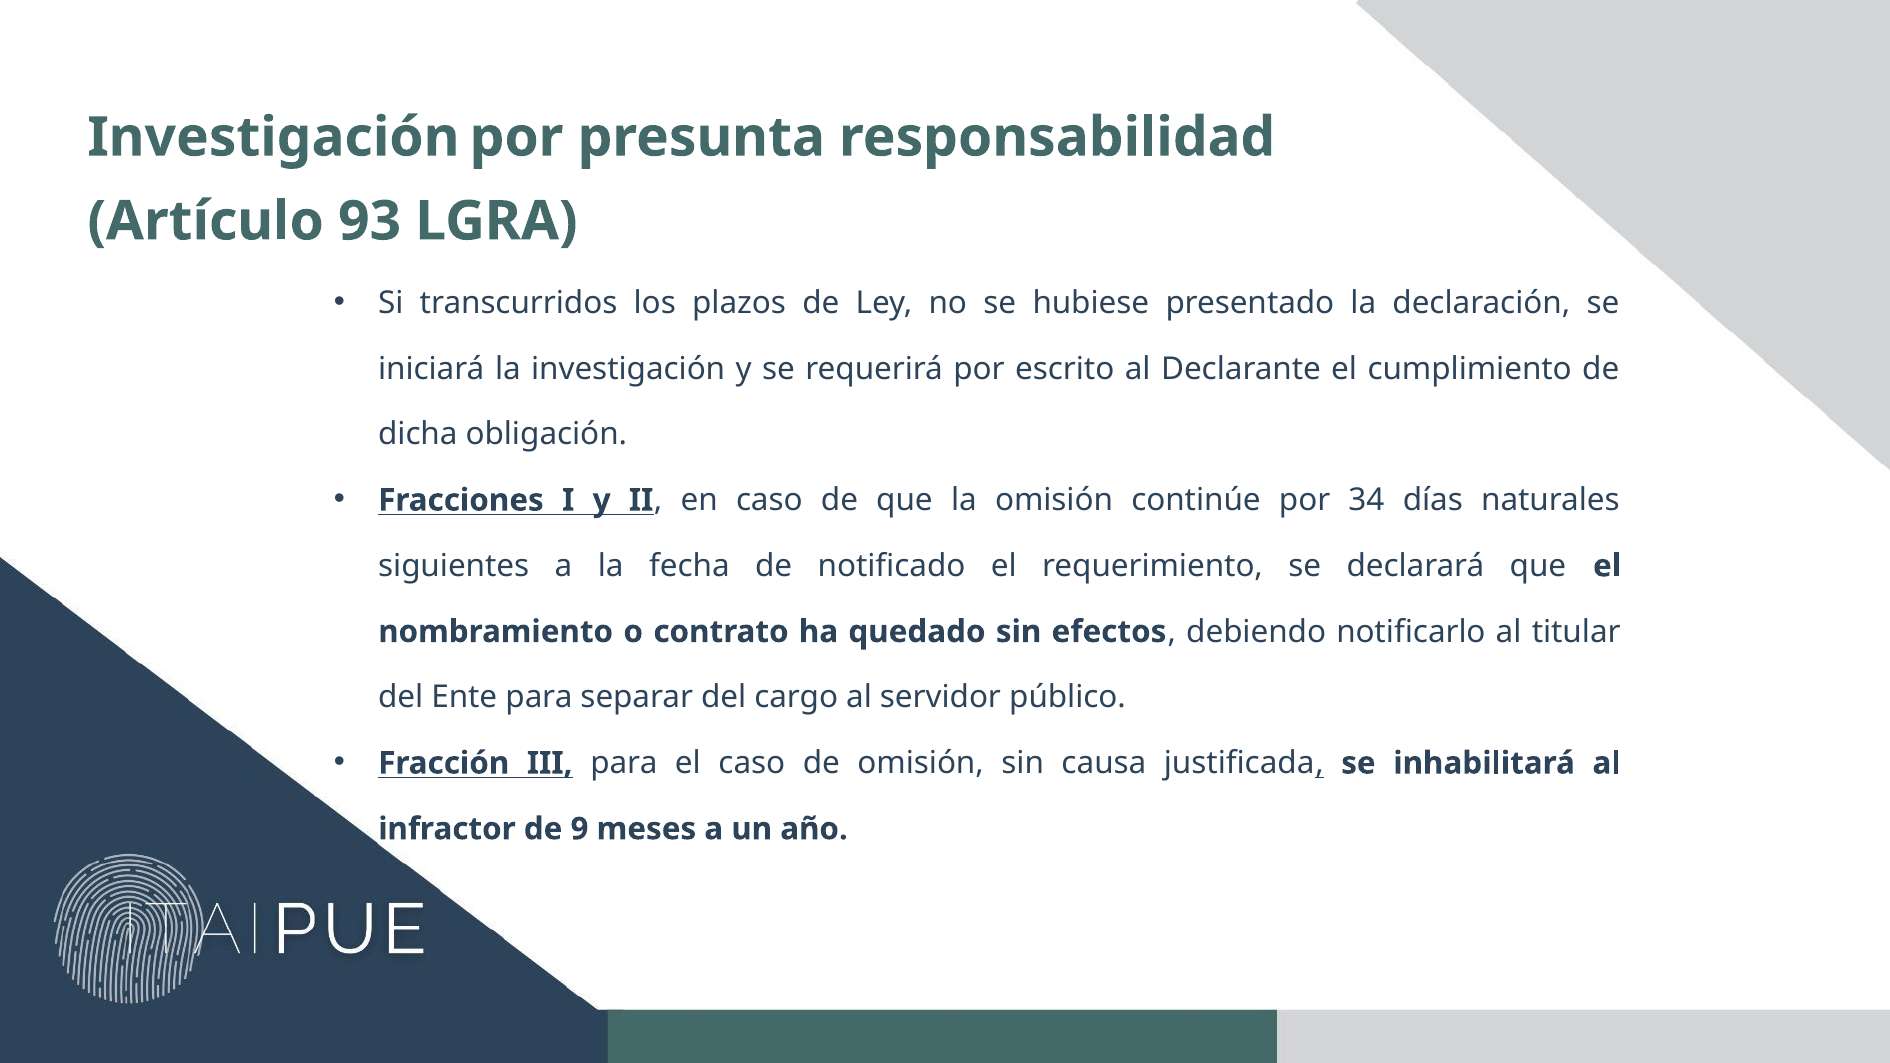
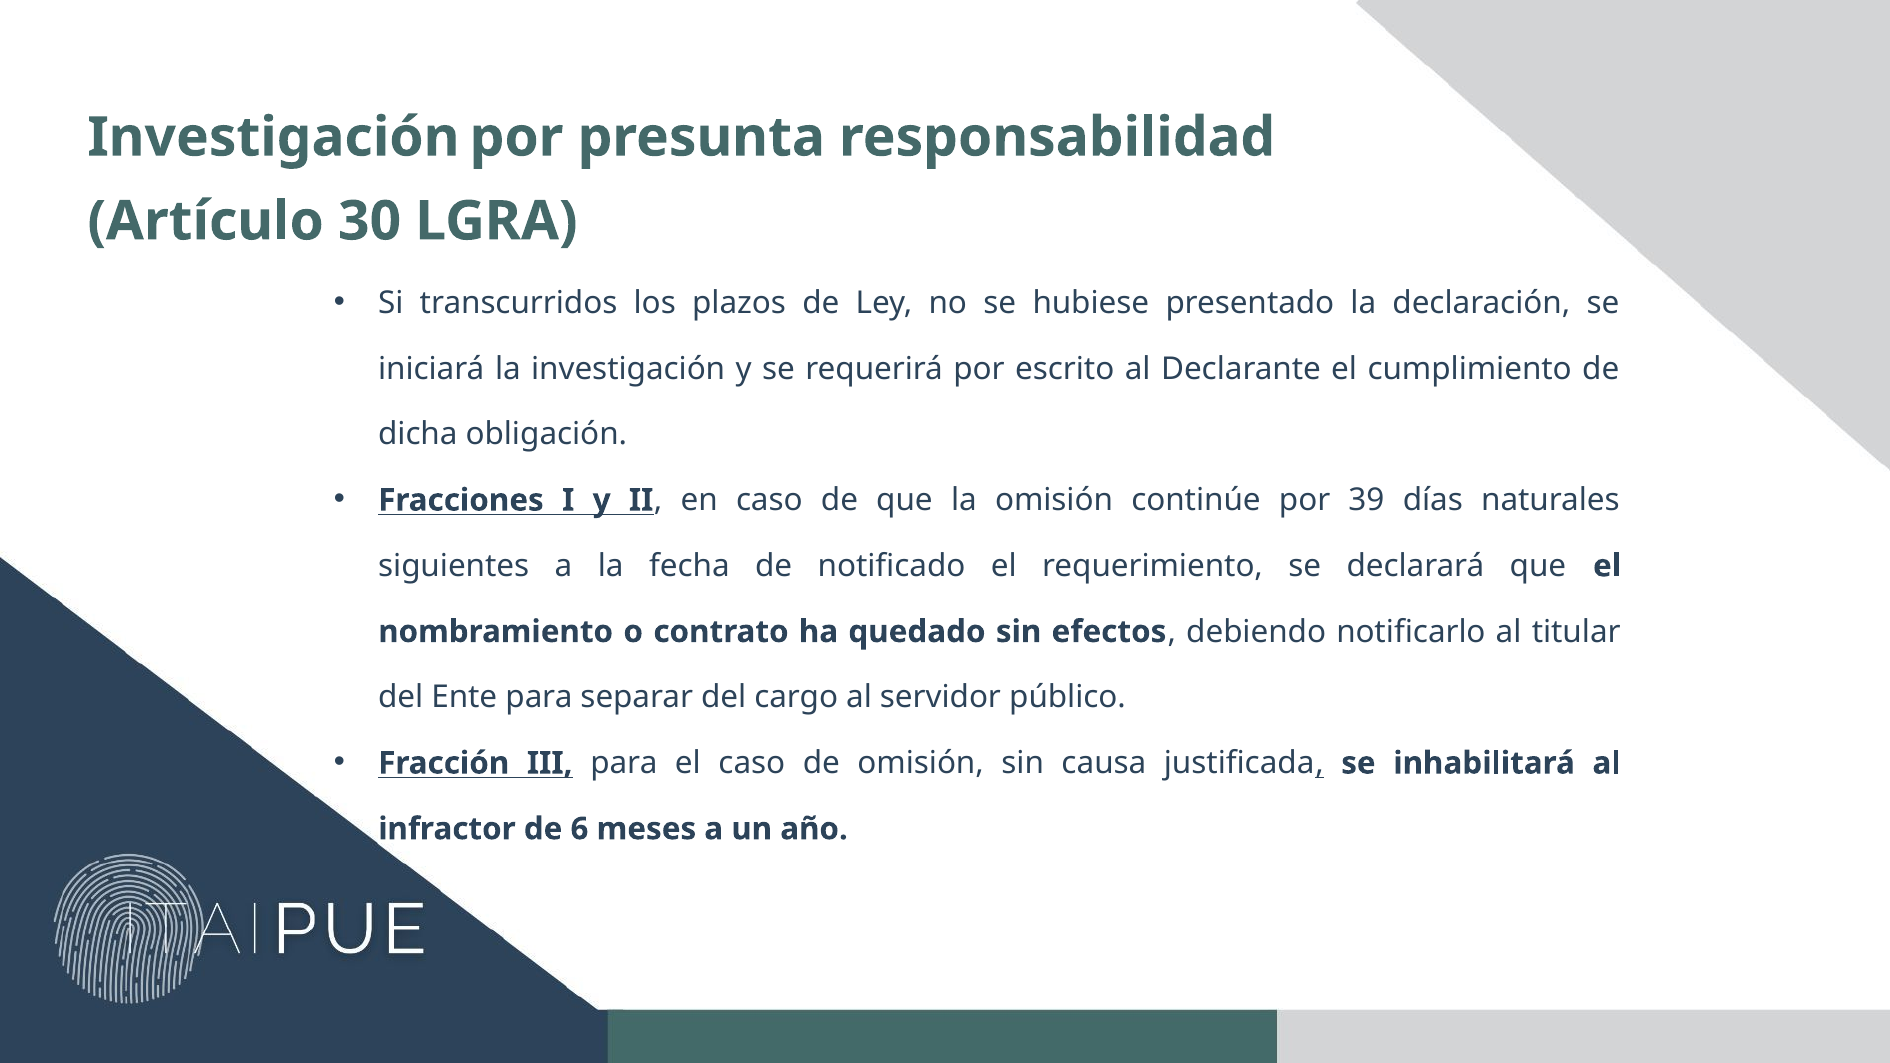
93: 93 -> 30
34: 34 -> 39
9: 9 -> 6
